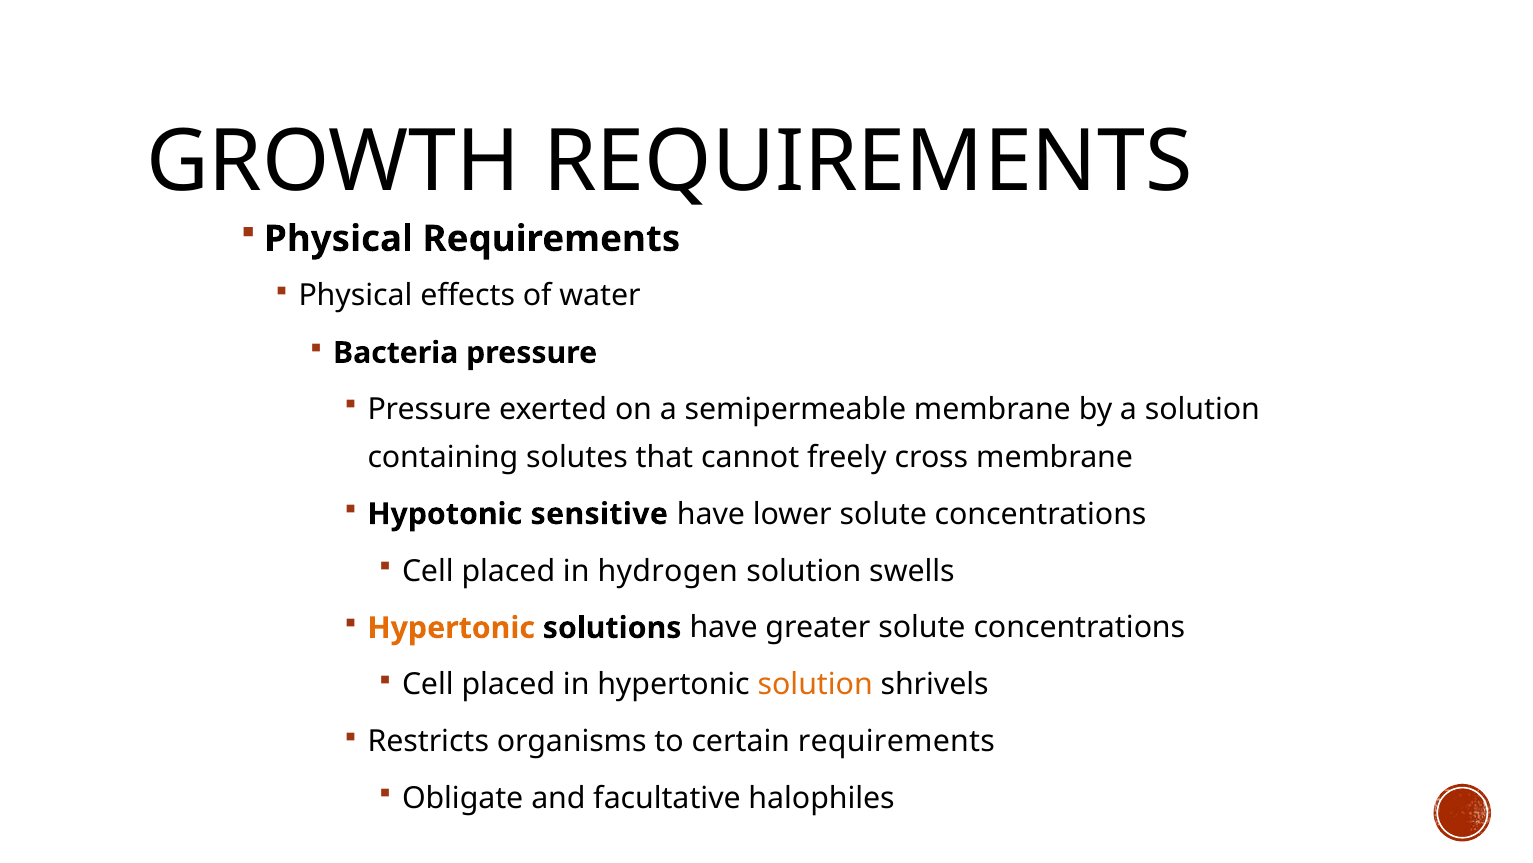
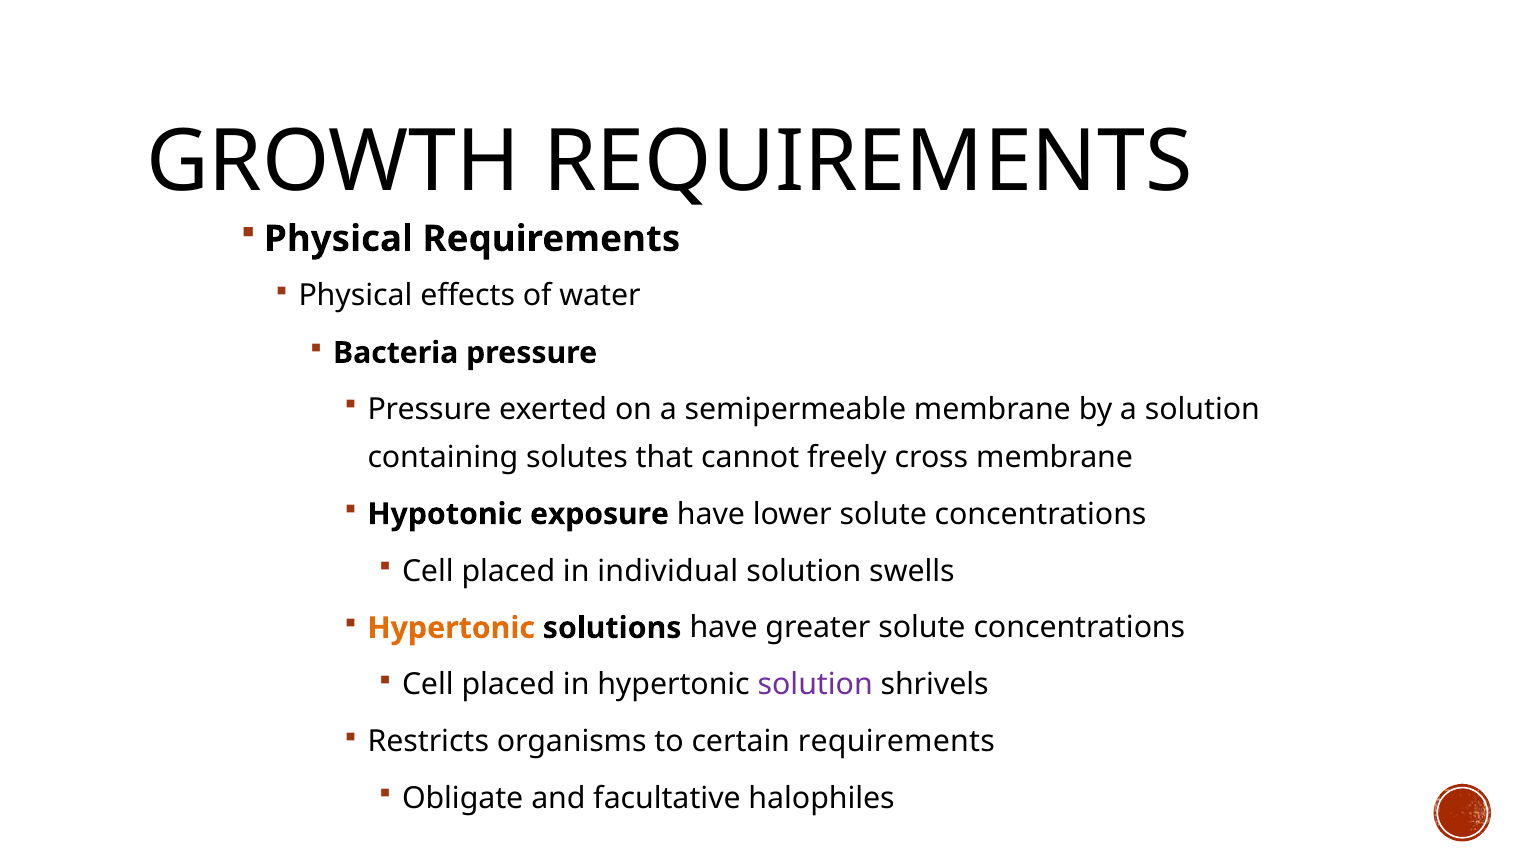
sensitive: sensitive -> exposure
hydrogen: hydrogen -> individual
solution at (815, 684) colour: orange -> purple
